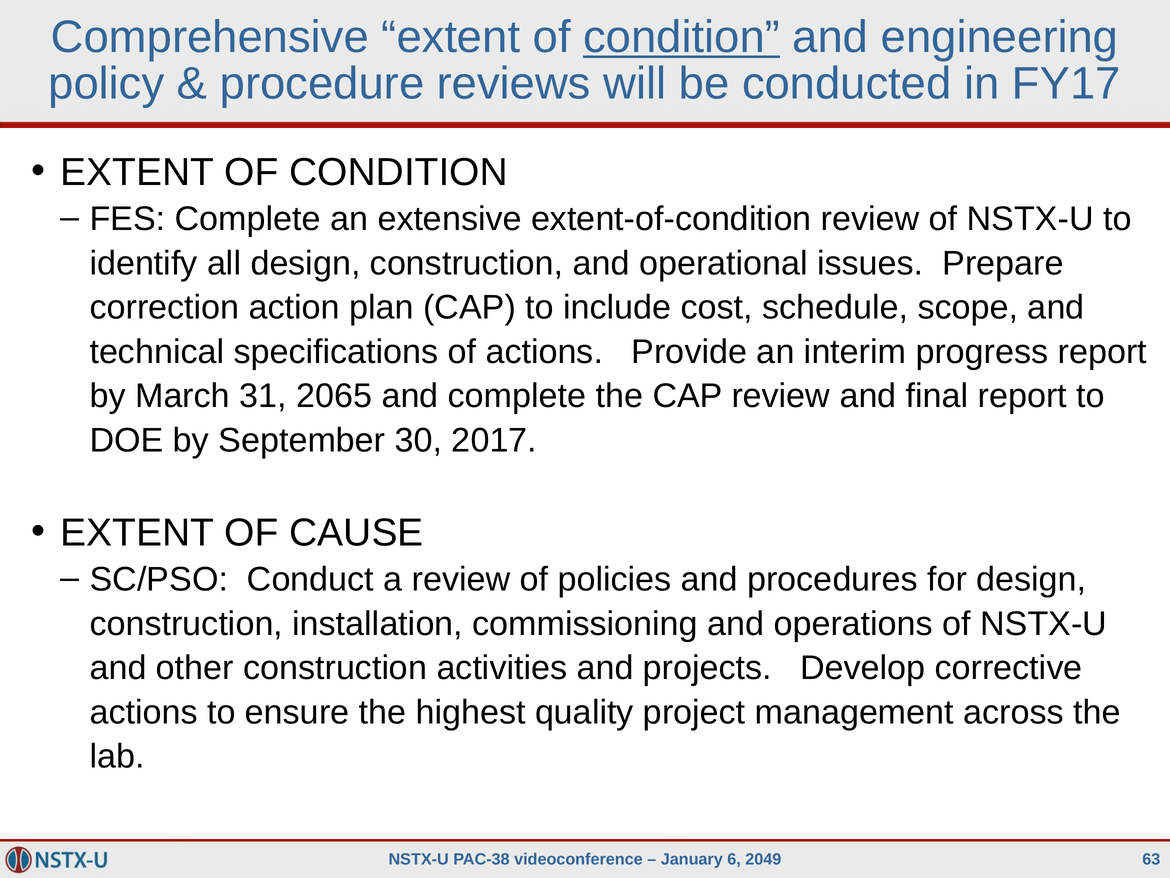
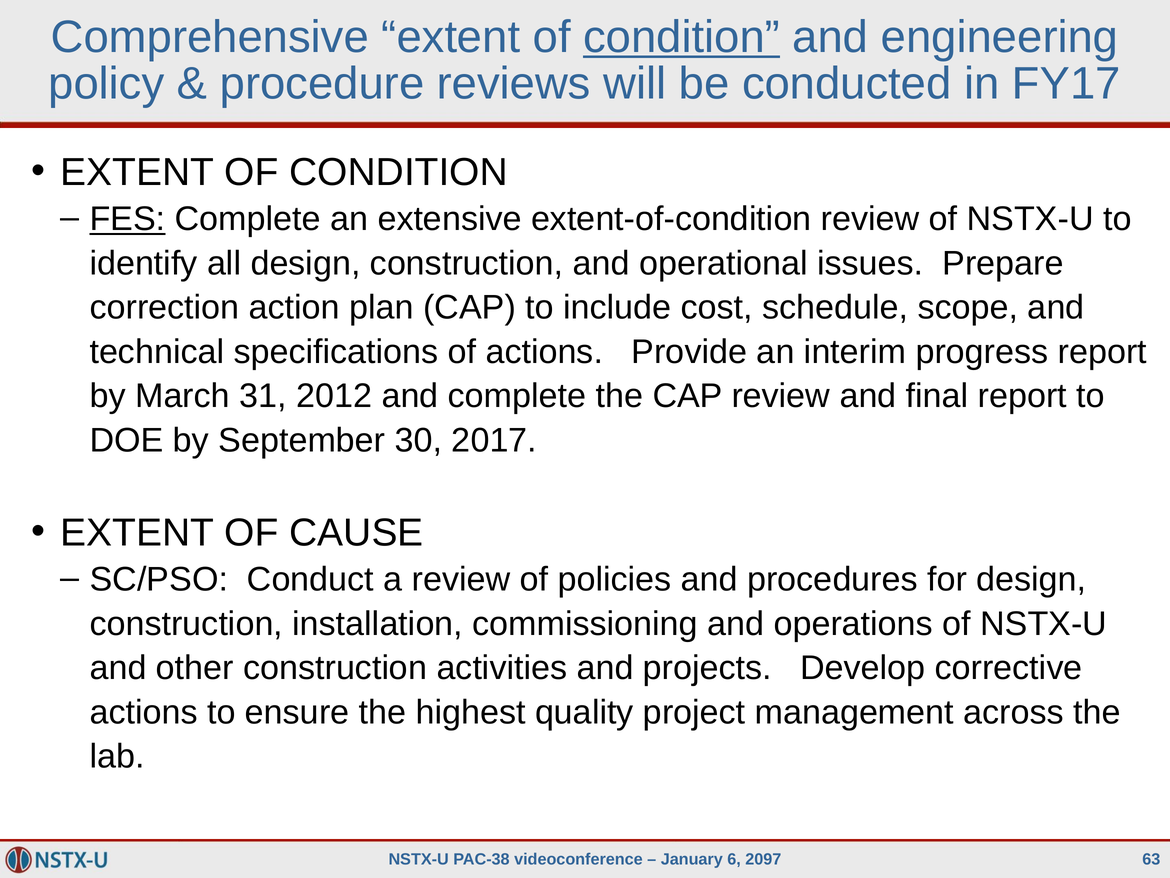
FES underline: none -> present
2065: 2065 -> 2012
2049: 2049 -> 2097
